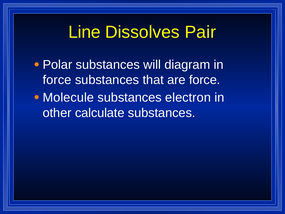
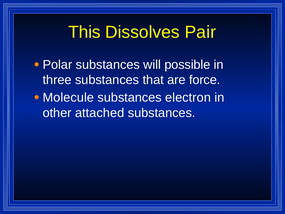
Line: Line -> This
diagram: diagram -> possible
force at (57, 80): force -> three
calculate: calculate -> attached
